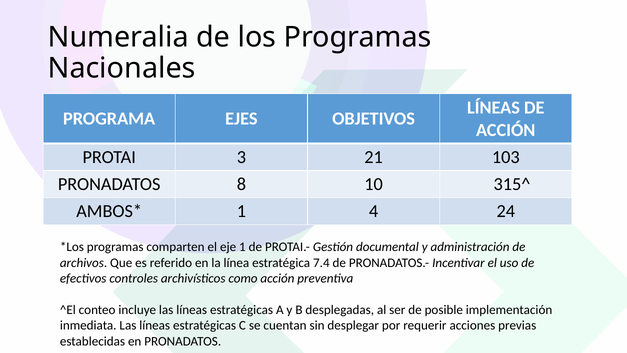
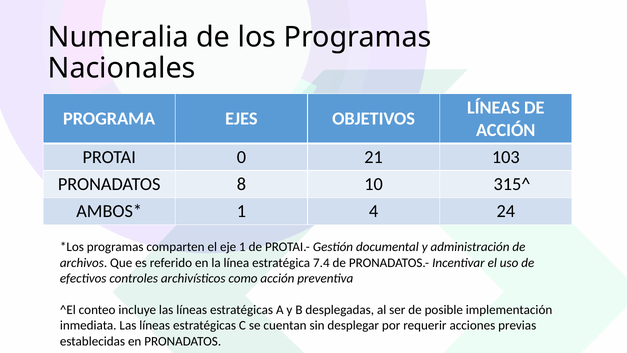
3: 3 -> 0
